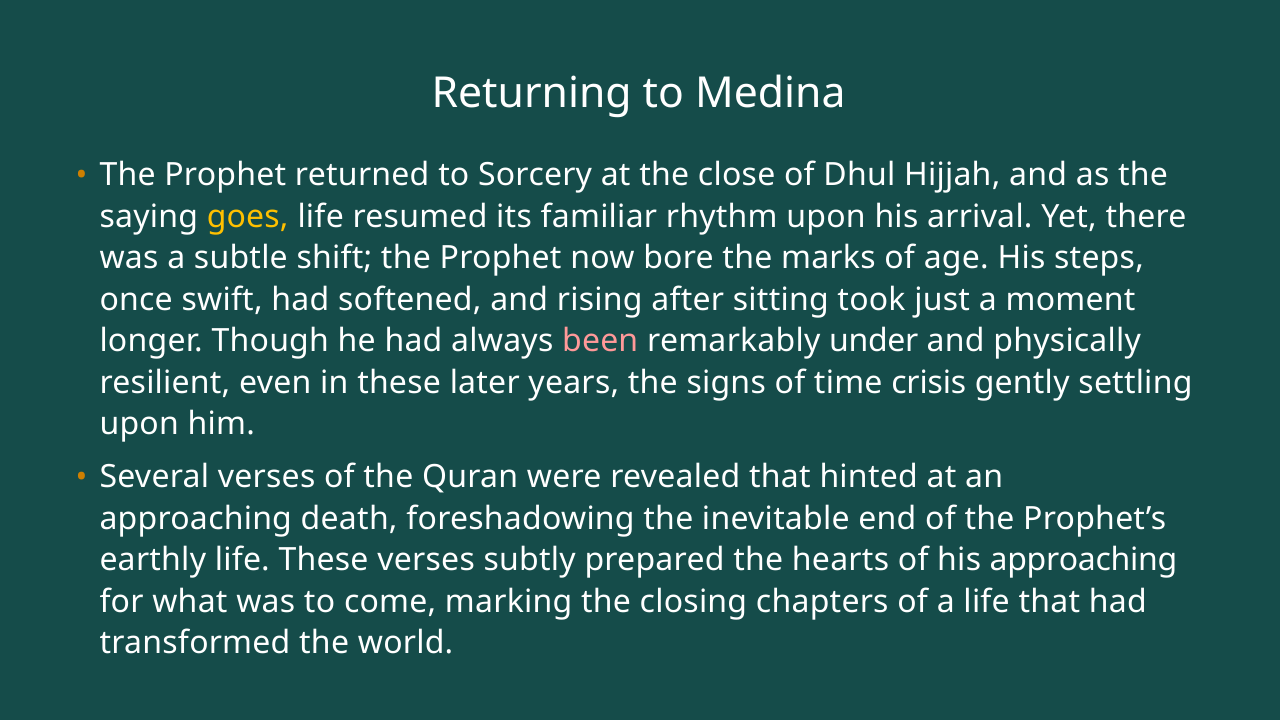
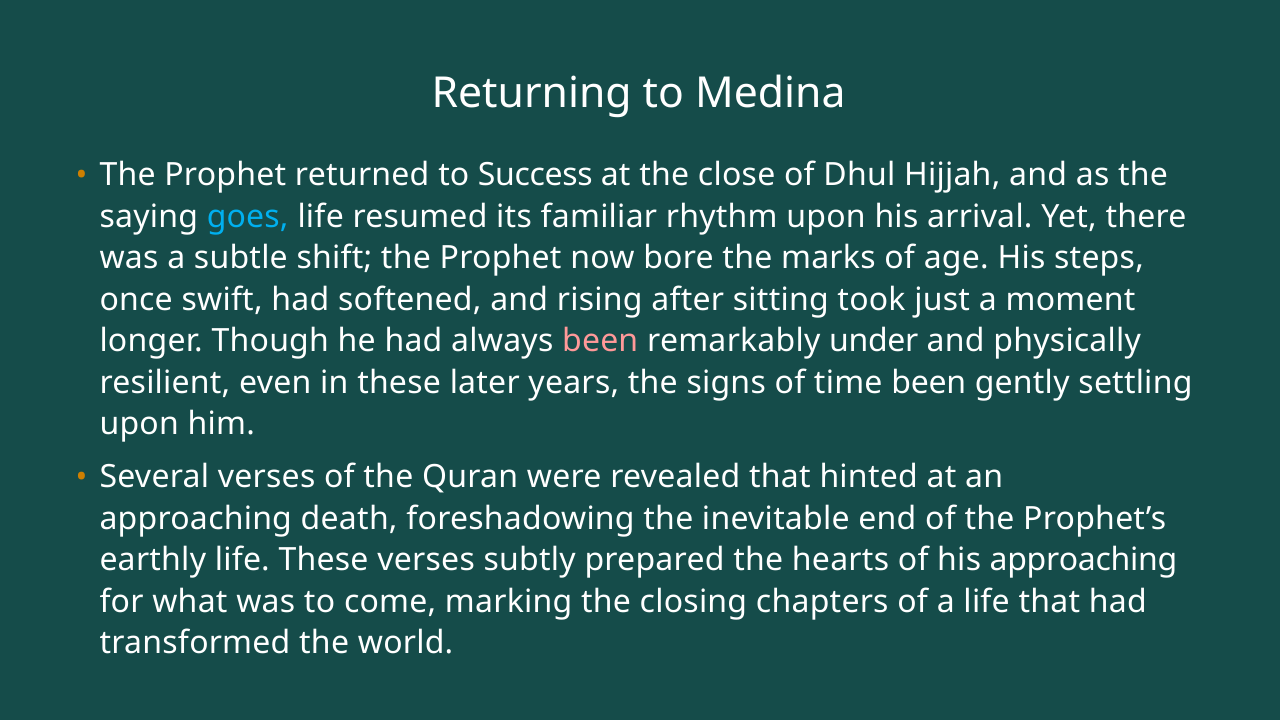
Sorcery: Sorcery -> Success
goes colour: yellow -> light blue
time crisis: crisis -> been
